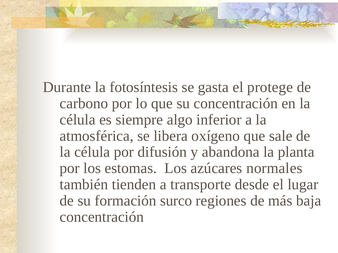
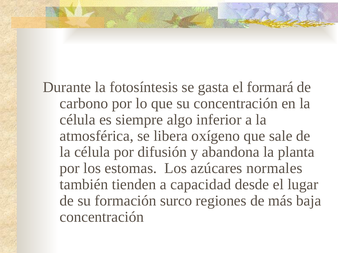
protege: protege -> formará
transporte: transporte -> capacidad
